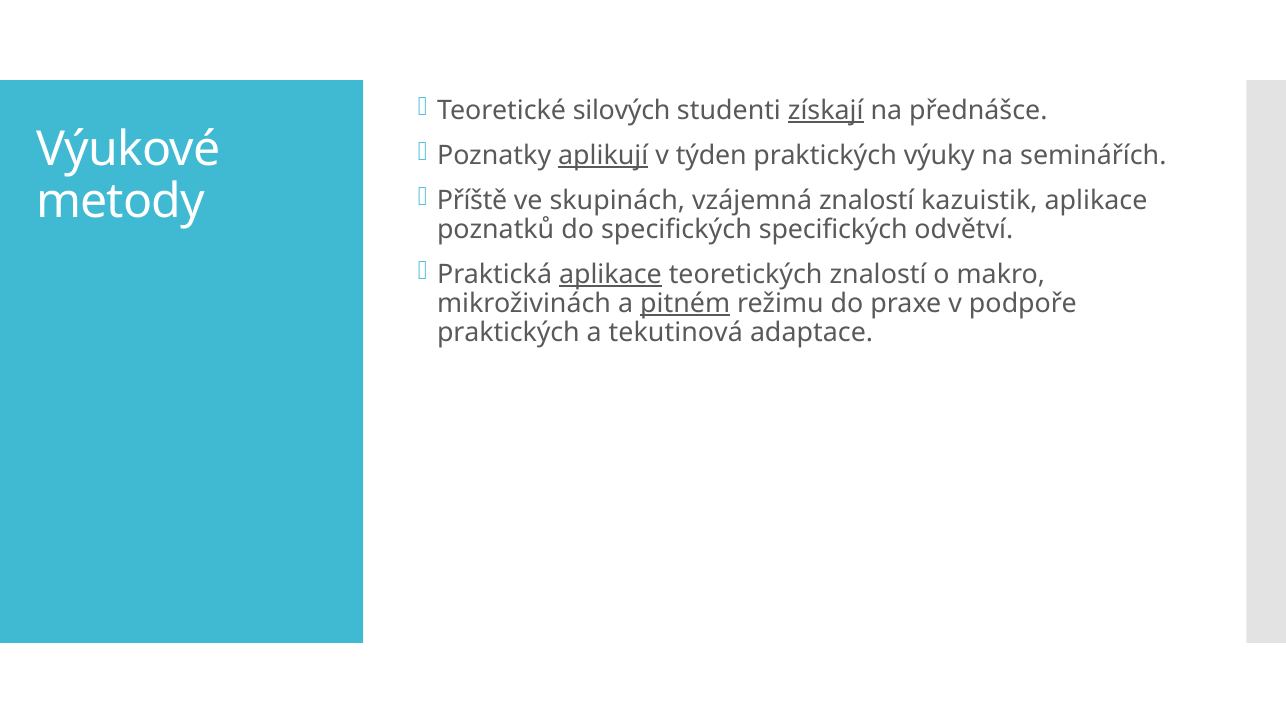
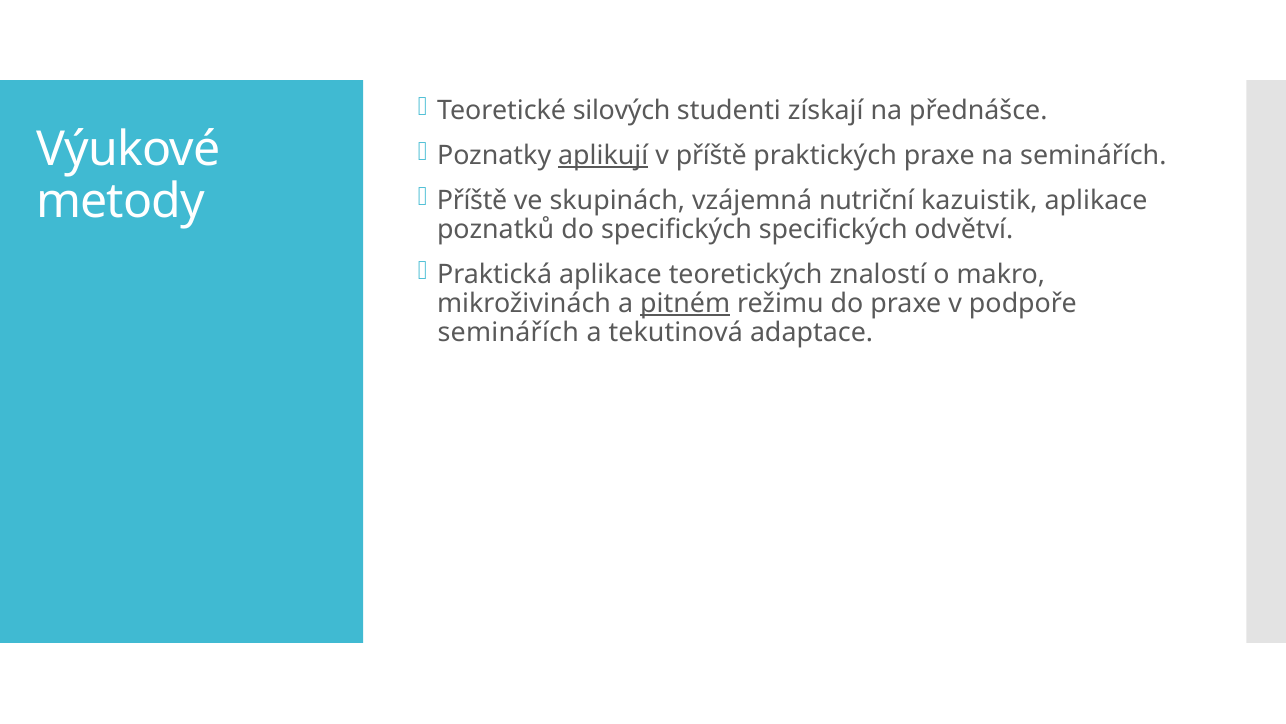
získají underline: present -> none
v týden: týden -> příště
praktických výuky: výuky -> praxe
vzájemná znalostí: znalostí -> nutriční
aplikace at (610, 274) underline: present -> none
praktických at (508, 332): praktických -> seminářích
